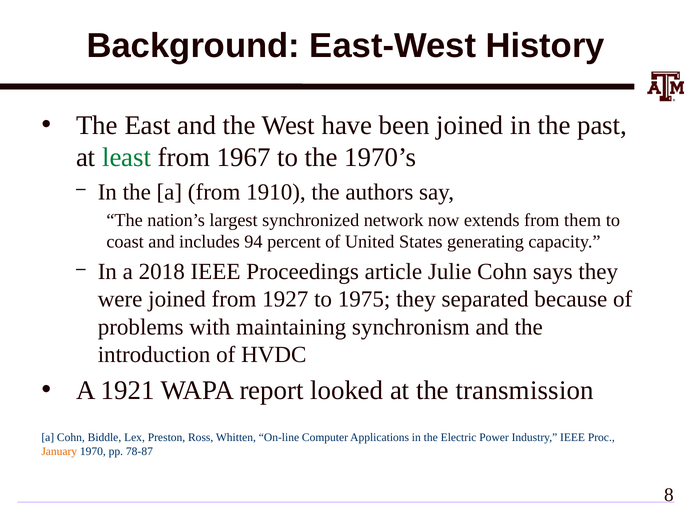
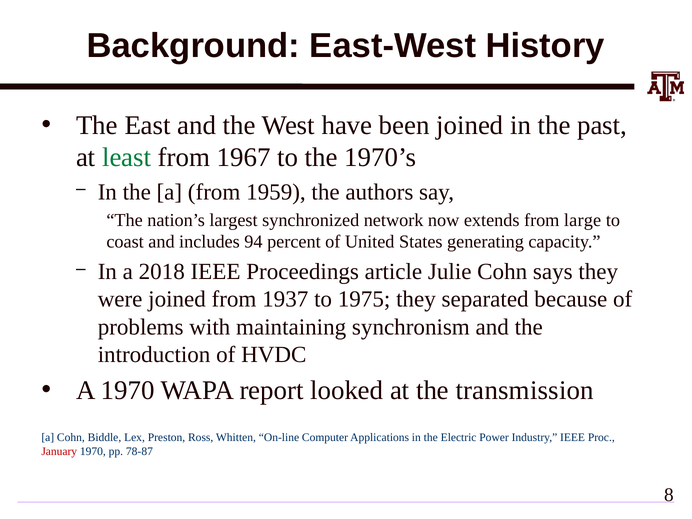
1910: 1910 -> 1959
them: them -> large
1927: 1927 -> 1937
A 1921: 1921 -> 1970
January colour: orange -> red
